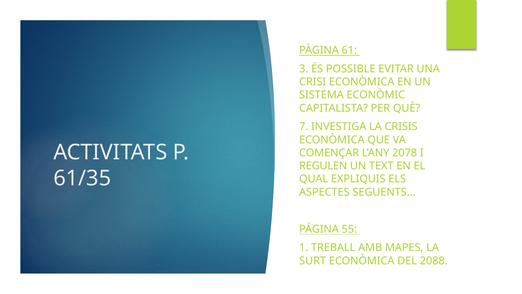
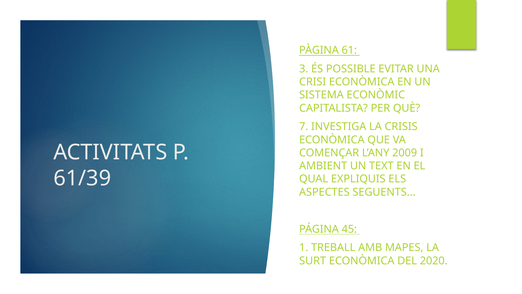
2078: 2078 -> 2009
REGULEN: REGULEN -> AMBIENT
61/35: 61/35 -> 61/39
55: 55 -> 45
2088: 2088 -> 2020
